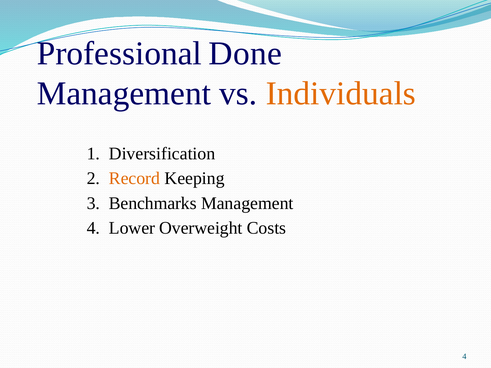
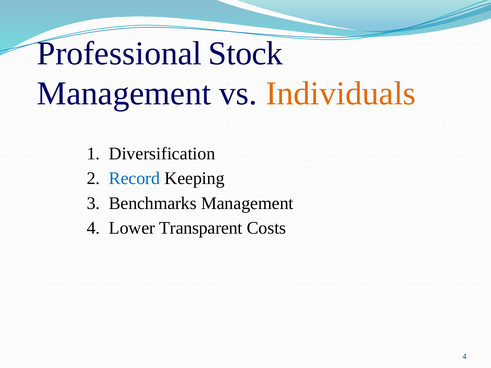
Done: Done -> Stock
Record colour: orange -> blue
Overweight: Overweight -> Transparent
